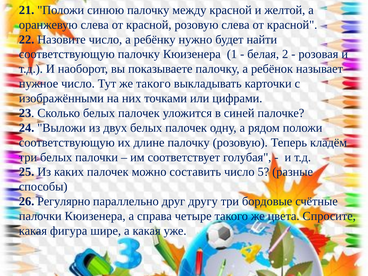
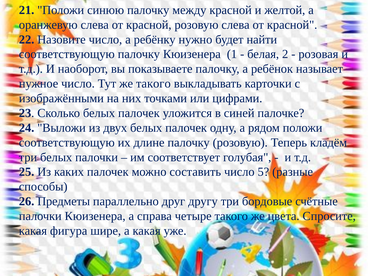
Регулярно: Регулярно -> Предметы
